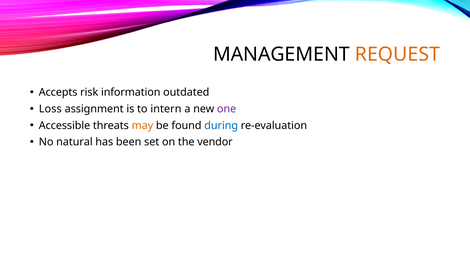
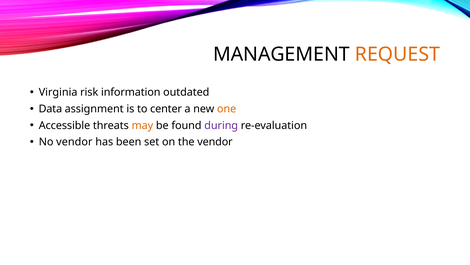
Accepts: Accepts -> Virginia
Loss: Loss -> Data
intern: intern -> center
one colour: purple -> orange
during colour: blue -> purple
No natural: natural -> vendor
